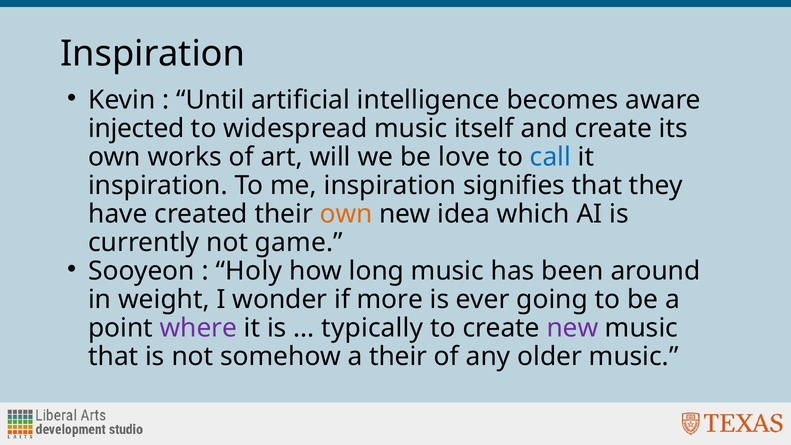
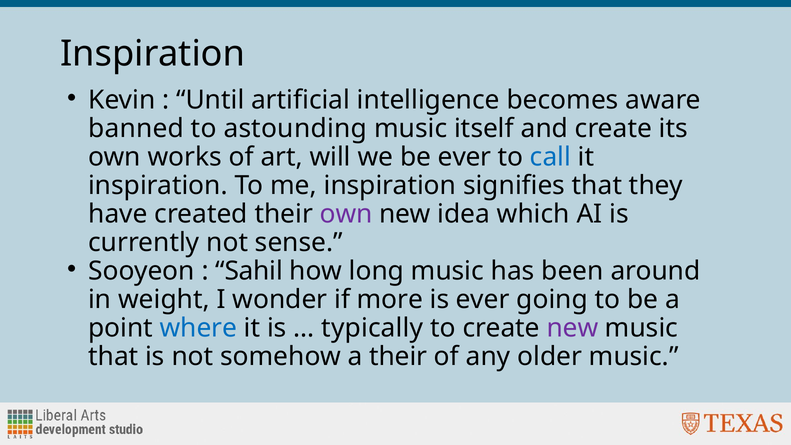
injected: injected -> banned
widespread: widespread -> astounding
be love: love -> ever
own at (346, 214) colour: orange -> purple
game: game -> sense
Holy: Holy -> Sahil
where colour: purple -> blue
